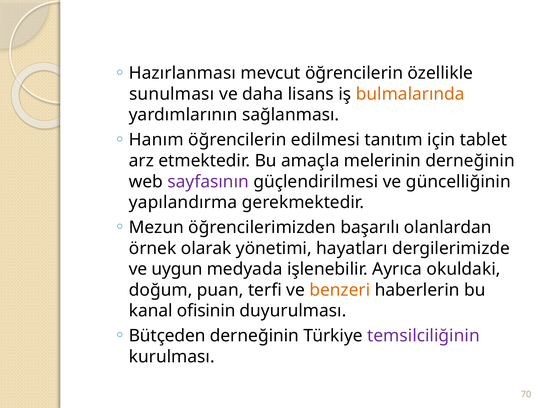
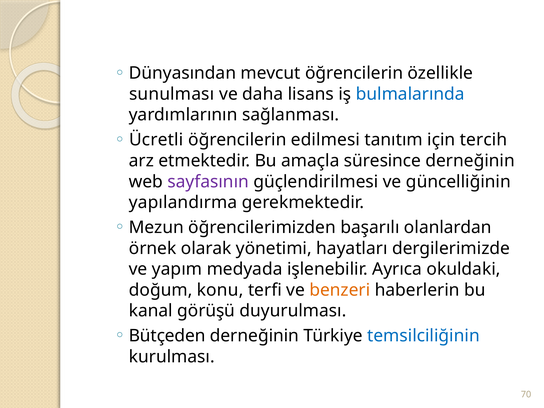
Hazırlanması: Hazırlanması -> Dünyasından
bulmalarında colour: orange -> blue
Hanım: Hanım -> Ücretli
tablet: tablet -> tercih
melerinin: melerinin -> süresince
uygun: uygun -> yapım
puan: puan -> konu
ofisinin: ofisinin -> görüşü
temsilciliğinin colour: purple -> blue
